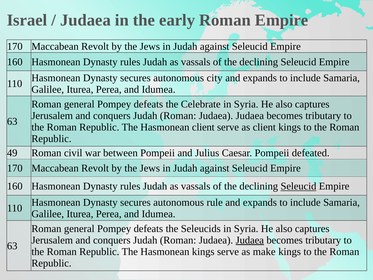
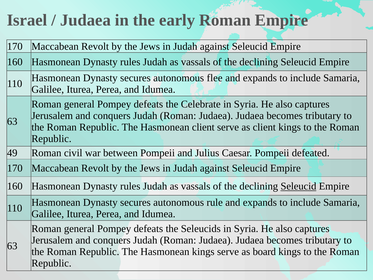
city: city -> flee
Judaea at (250, 240) underline: present -> none
make: make -> board
